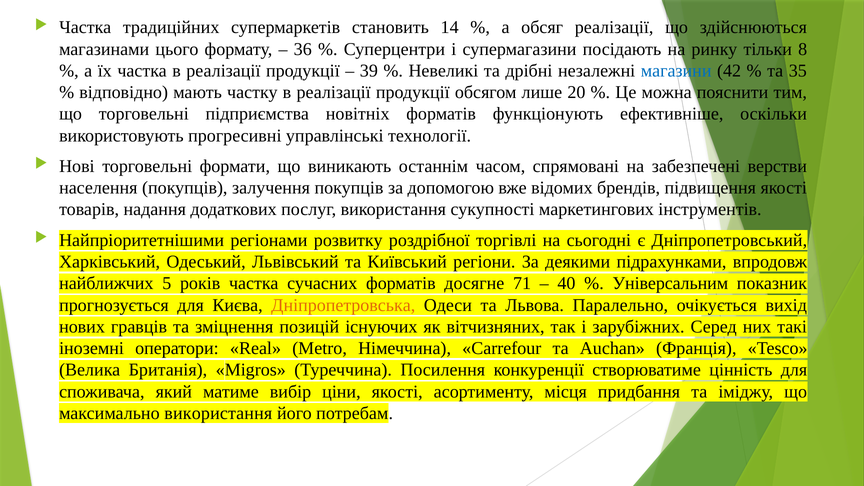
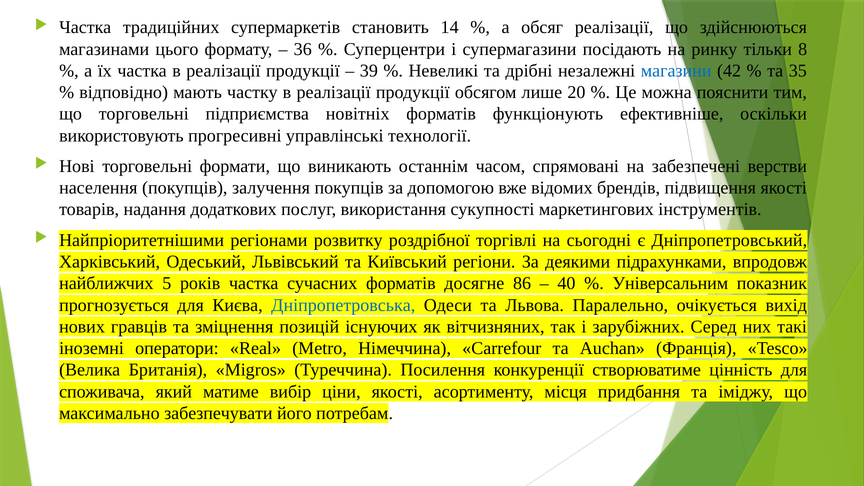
71: 71 -> 86
Дніпропетровська colour: orange -> blue
максимально використання: використання -> забезпечувати
